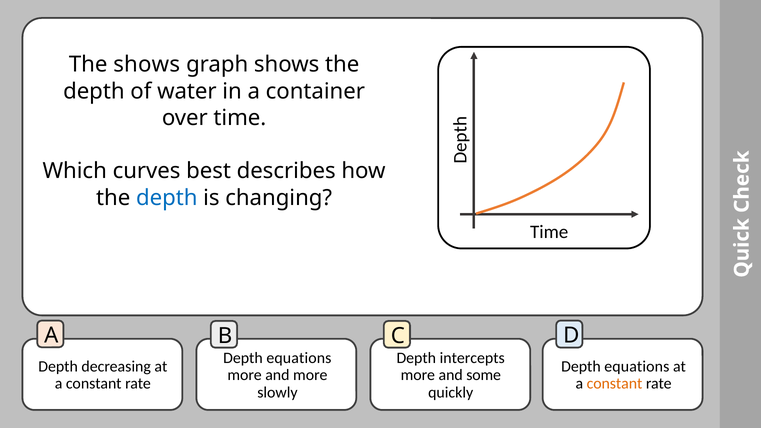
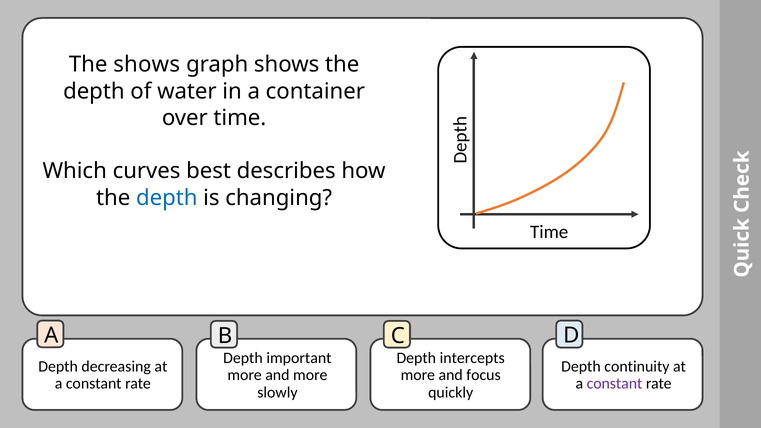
equations at (299, 358): equations -> important
equations at (637, 367): equations -> continuity
some: some -> focus
constant at (614, 384) colour: orange -> purple
